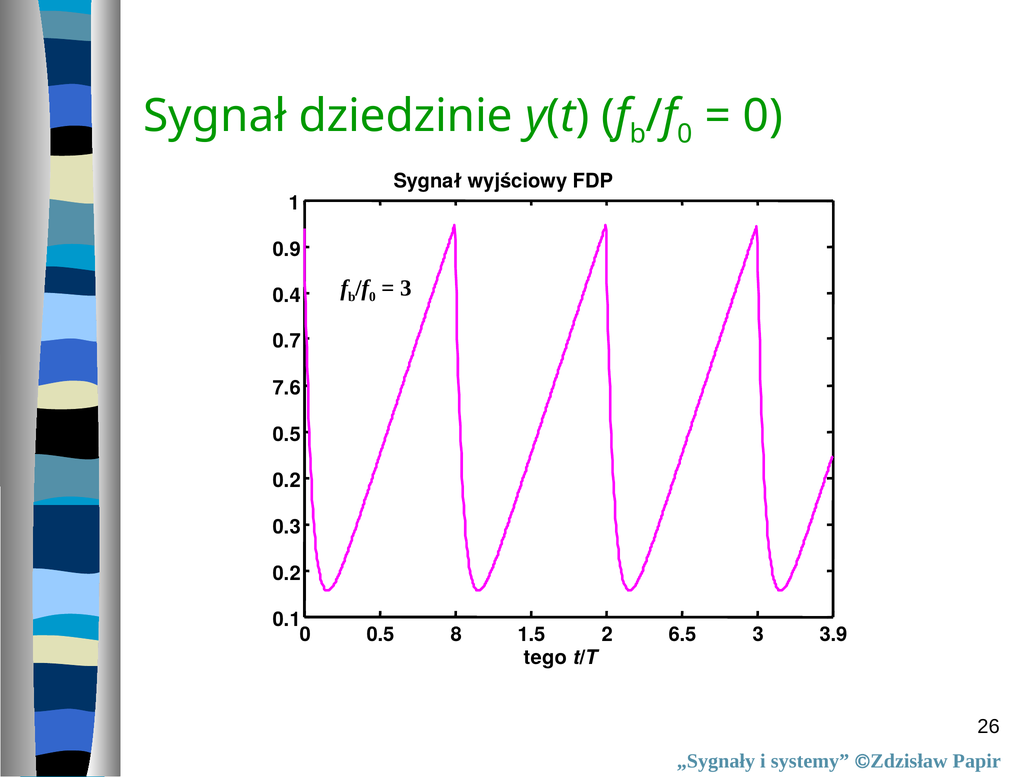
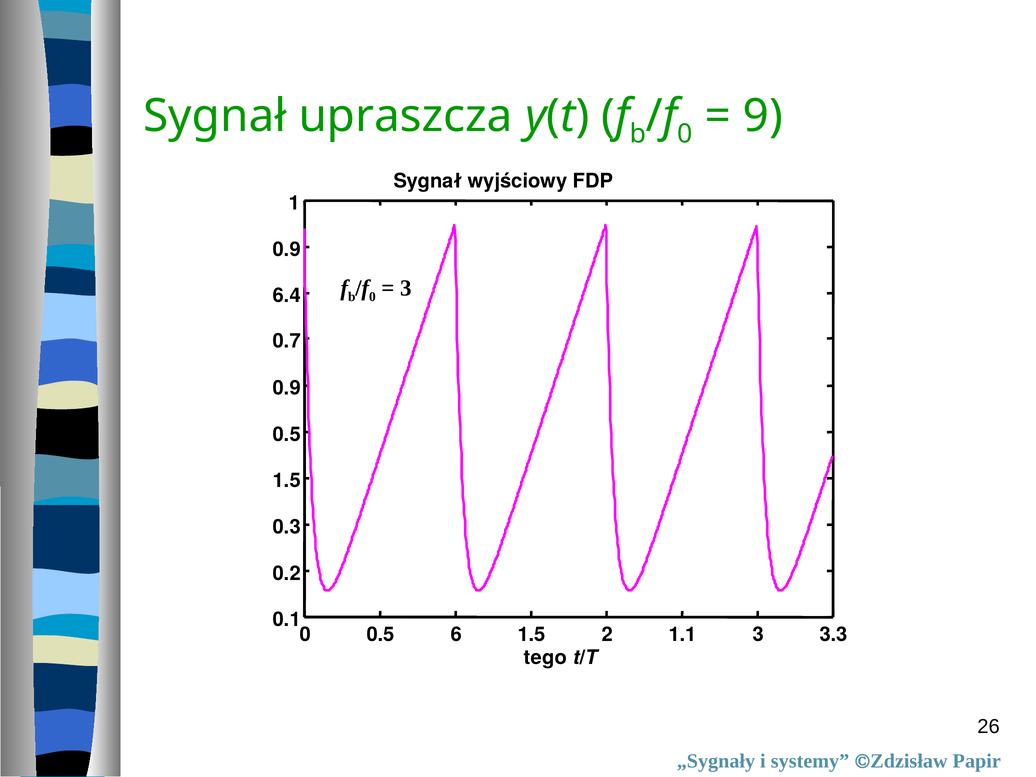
dziedzinie: dziedzinie -> upraszcza
0 at (763, 116): 0 -> 9
0.4: 0.4 -> 6.4
7.6 at (287, 388): 7.6 -> 0.9
0.2 at (287, 481): 0.2 -> 1.5
8: 8 -> 6
6.5: 6.5 -> 1.1
3.9: 3.9 -> 3.3
